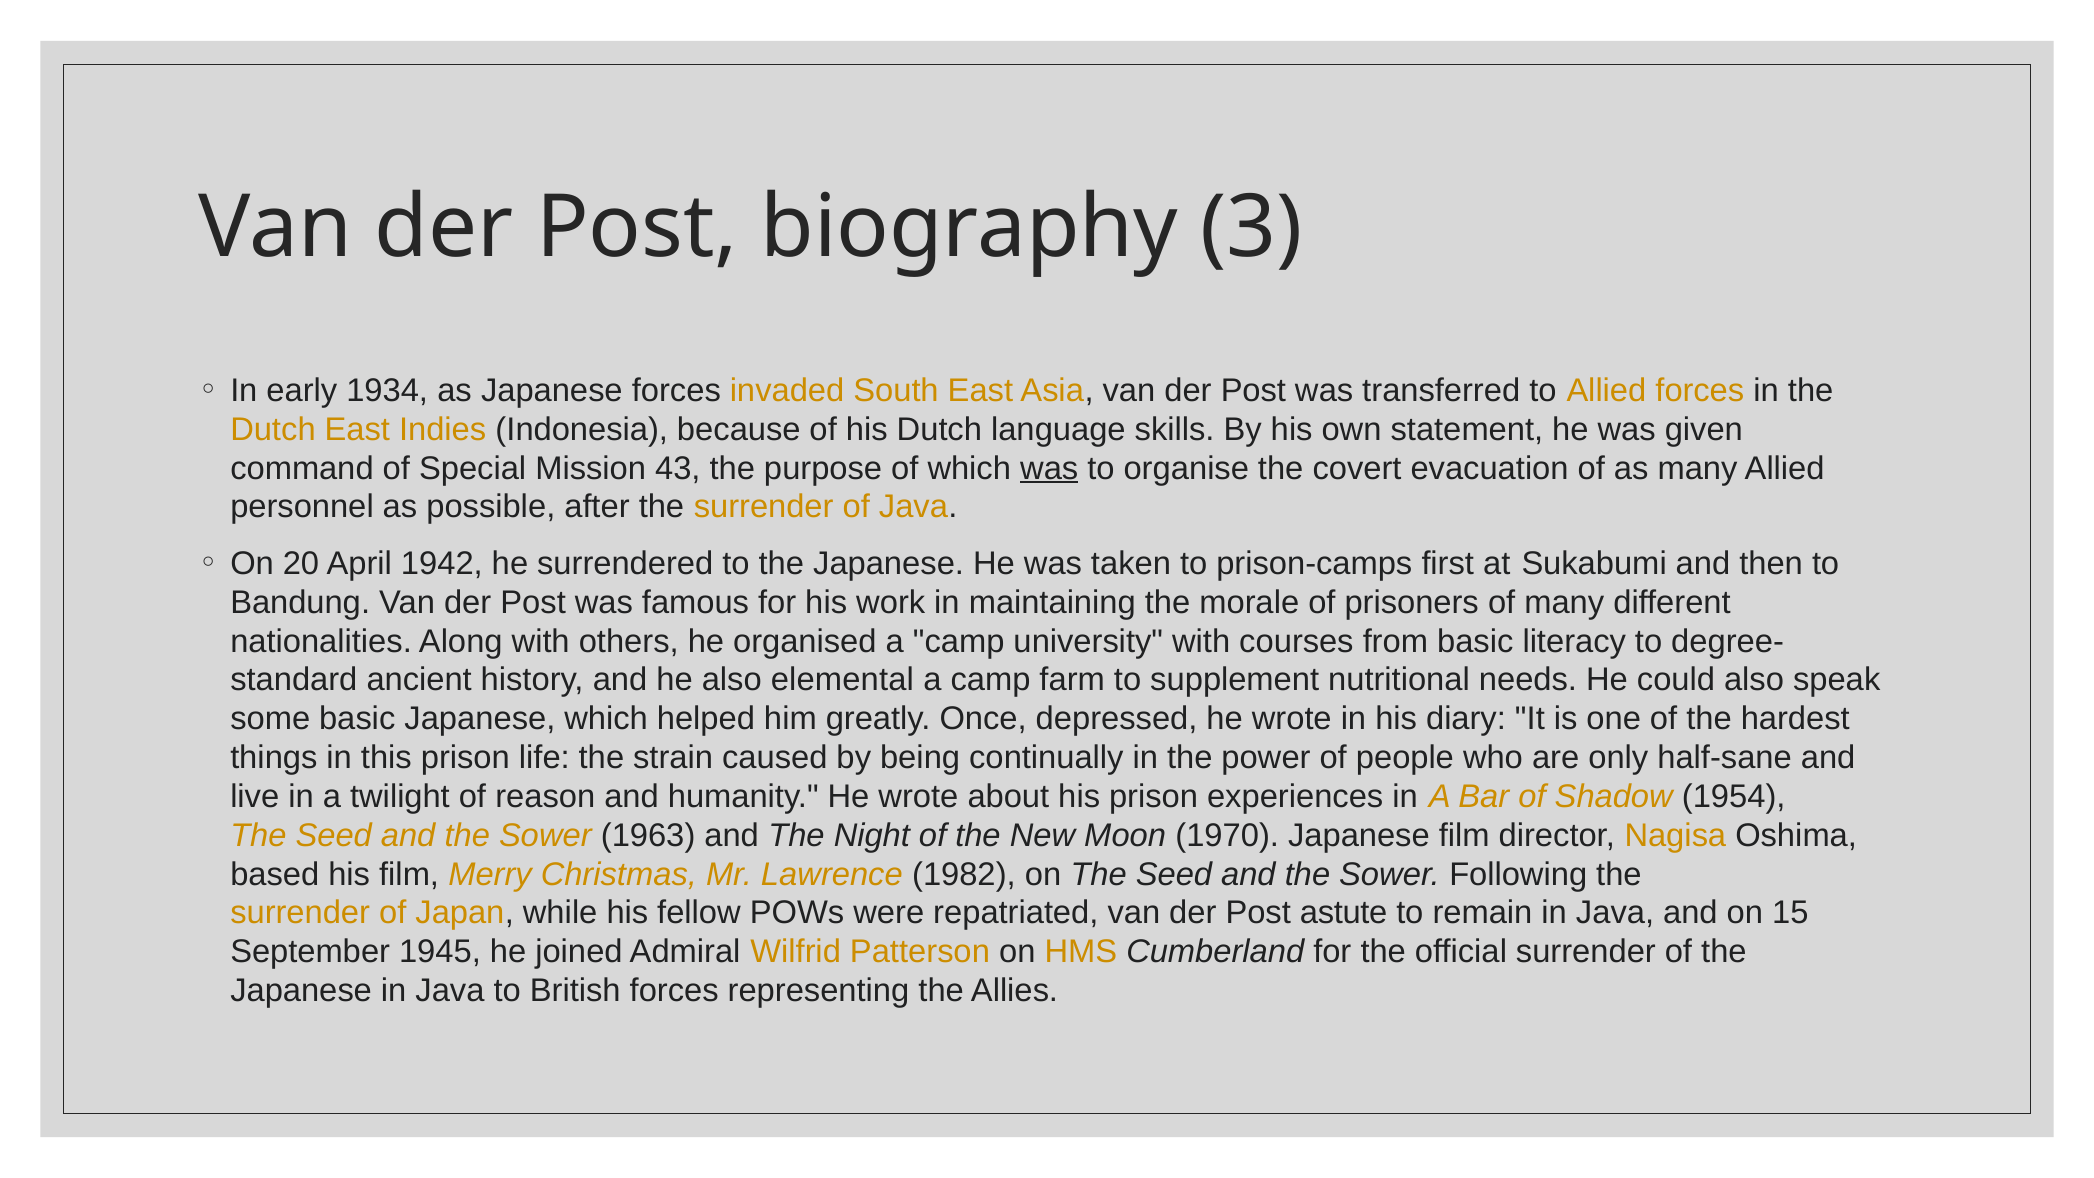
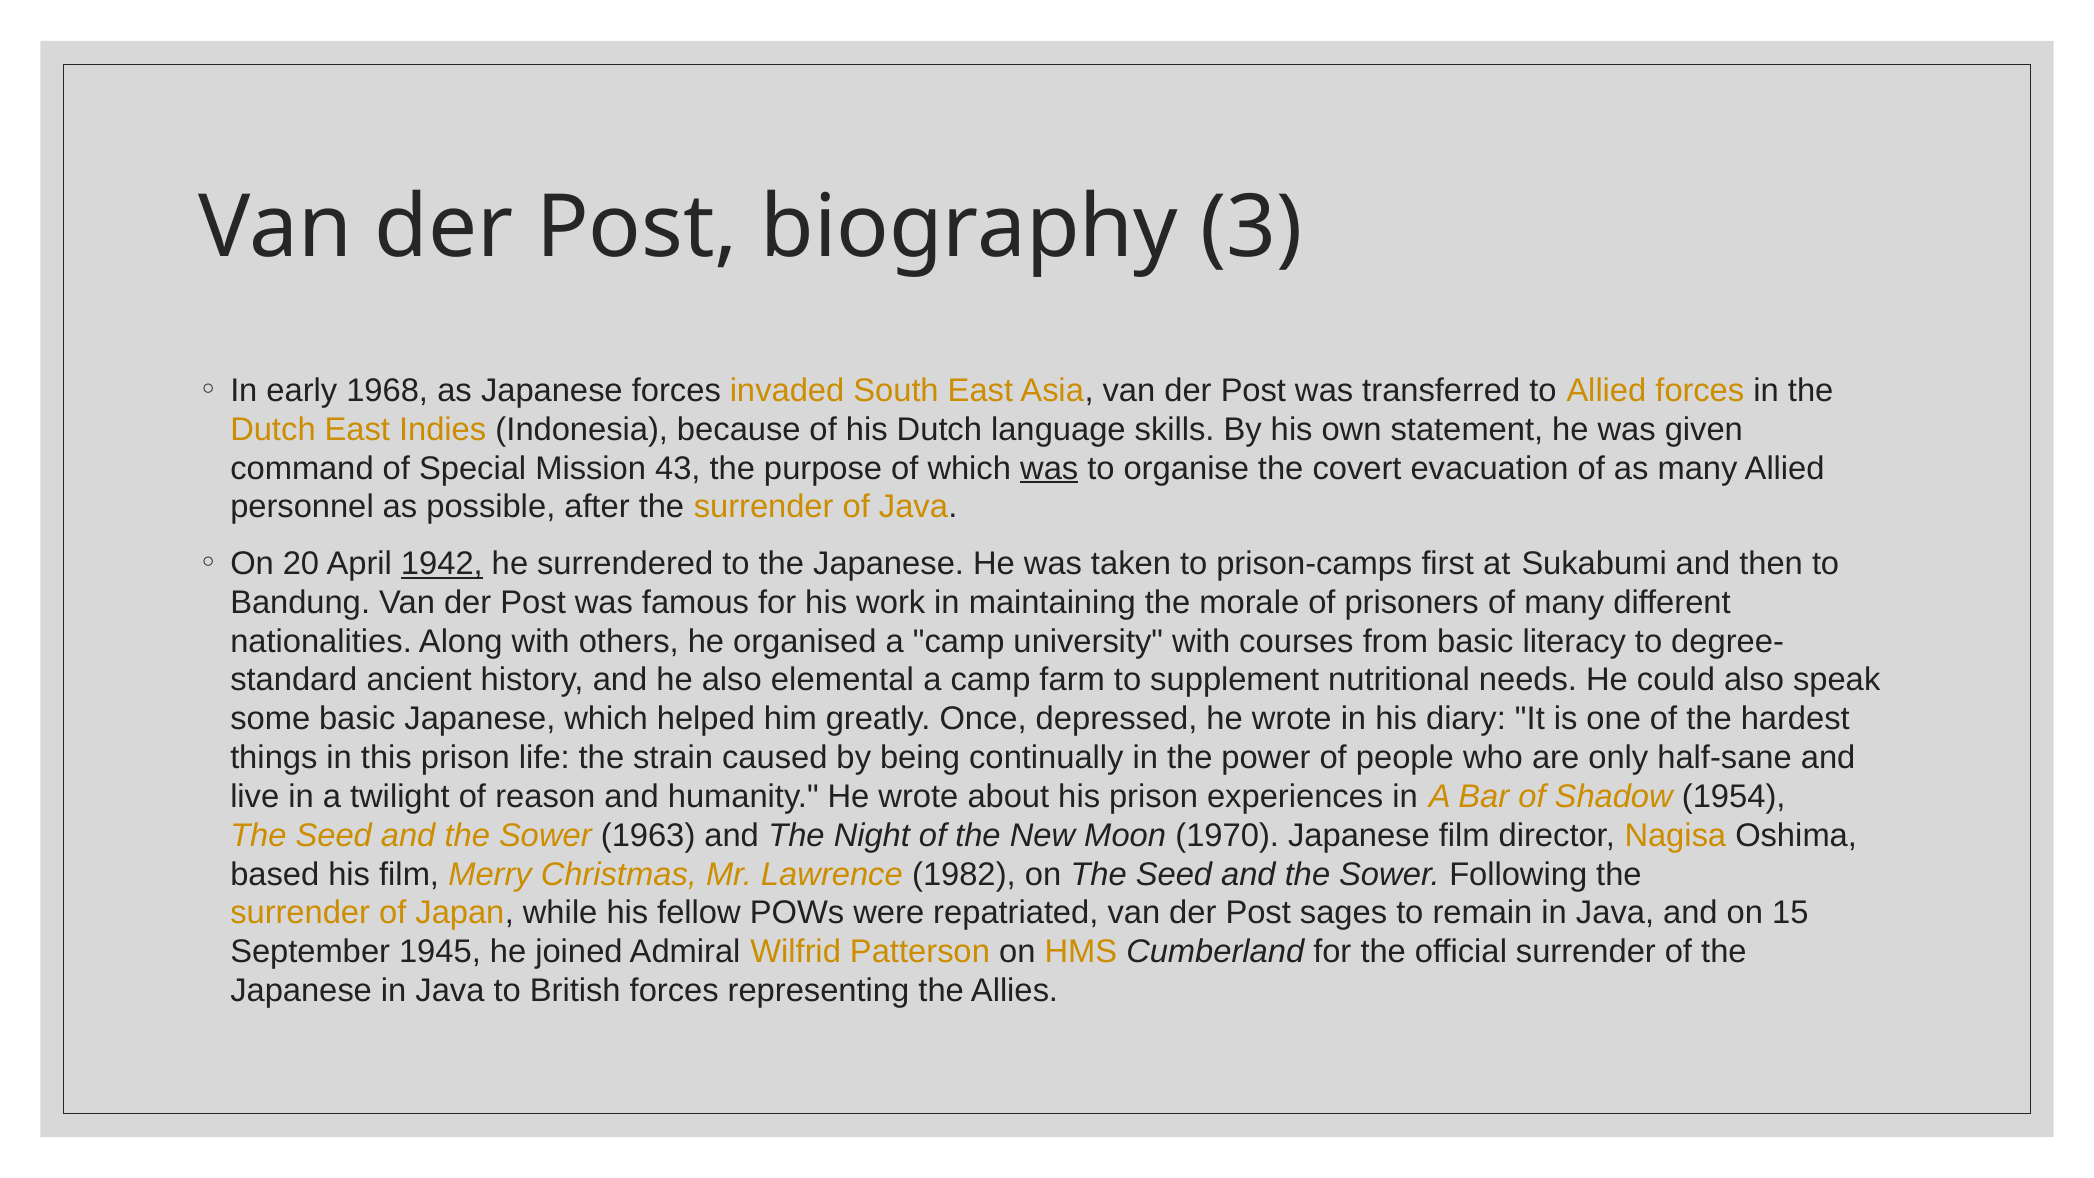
1934: 1934 -> 1968
1942 underline: none -> present
astute: astute -> sages
